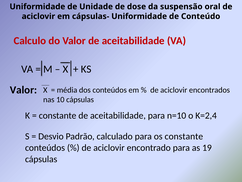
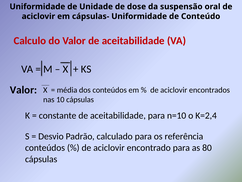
os constante: constante -> referência
19: 19 -> 80
